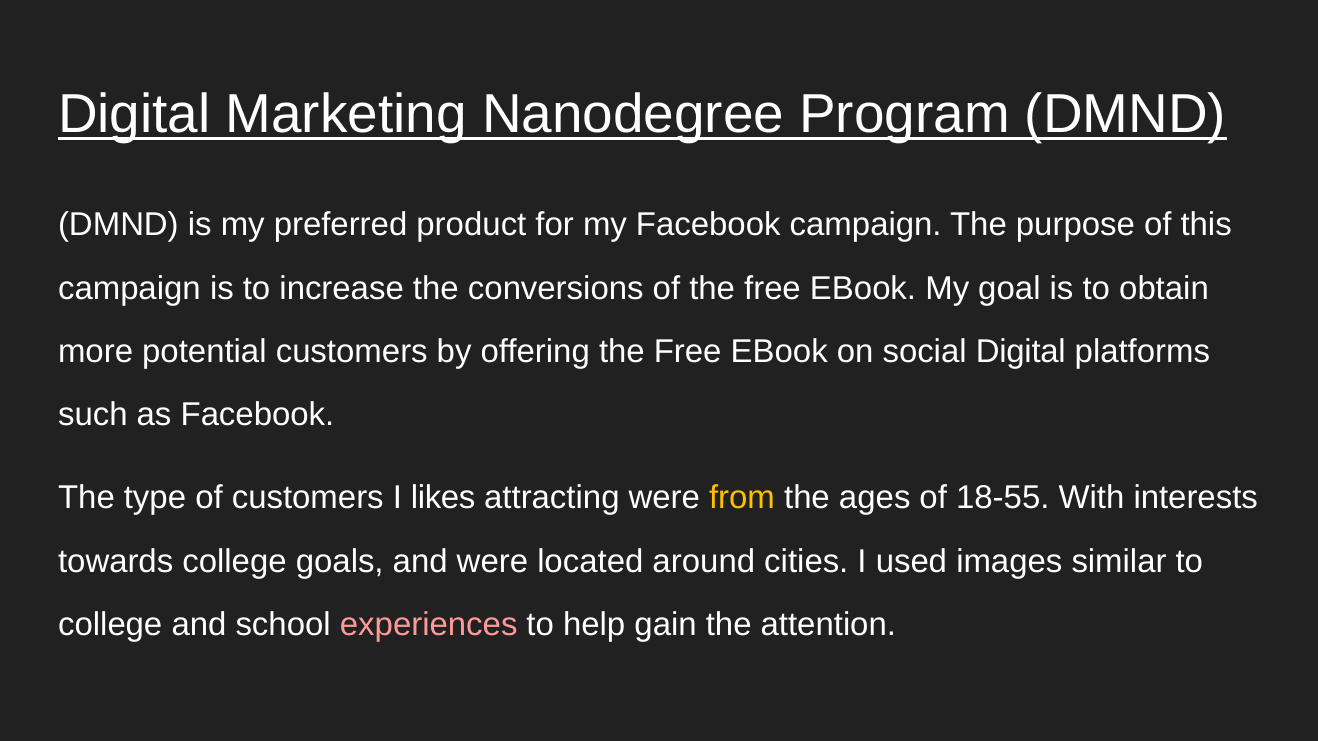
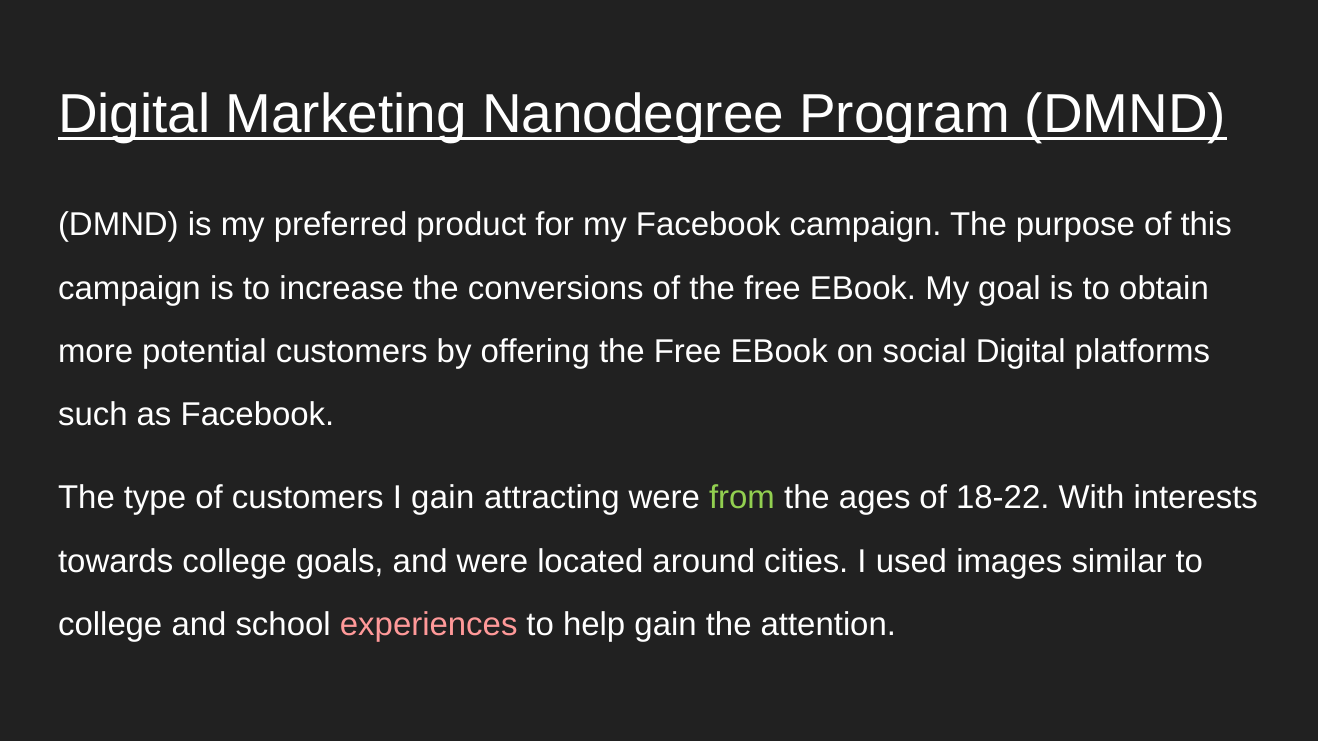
I likes: likes -> gain
from colour: yellow -> light green
18-55: 18-55 -> 18-22
